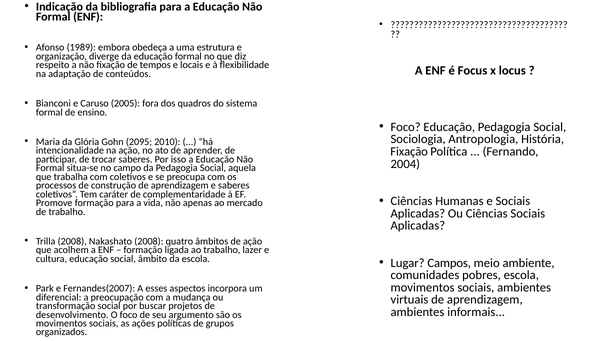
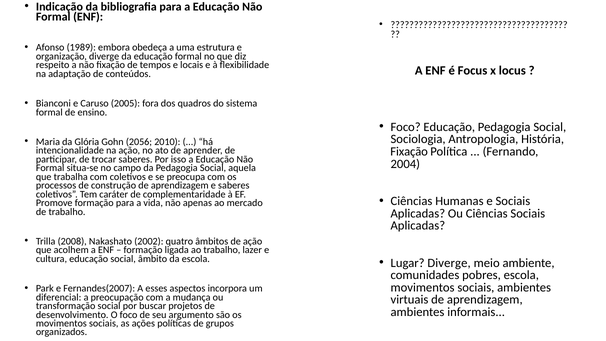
2095: 2095 -> 2056
Nakashato 2008: 2008 -> 2002
Lugar Campos: Campos -> Diverge
